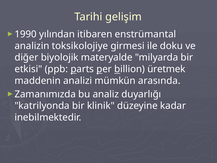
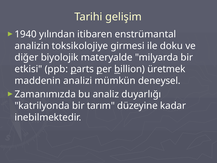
1990: 1990 -> 1940
arasında: arasında -> deneysel
klinik: klinik -> tarım
